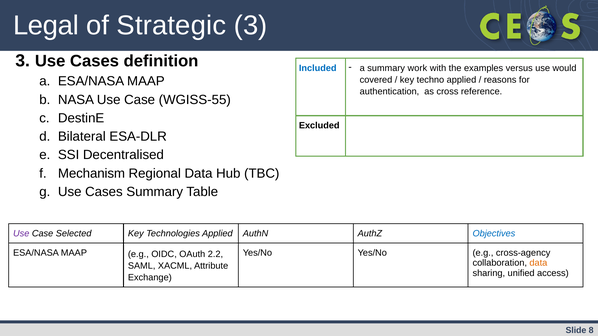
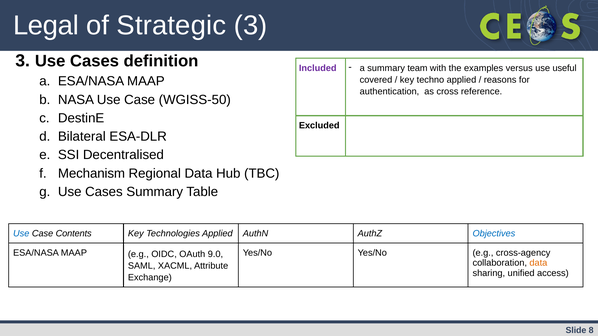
Included colour: blue -> purple
work: work -> team
would: would -> useful
WGISS-55: WGISS-55 -> WGISS-50
Use at (21, 234) colour: purple -> blue
Selected: Selected -> Contents
2.2: 2.2 -> 9.0
